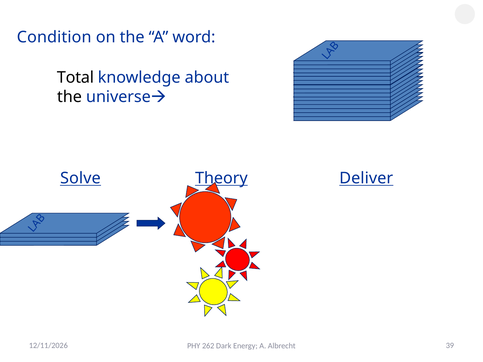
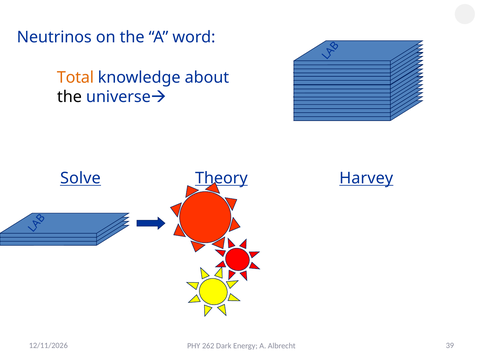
Condition: Condition -> Neutrinos
Total colour: black -> orange
Deliver: Deliver -> Harvey
